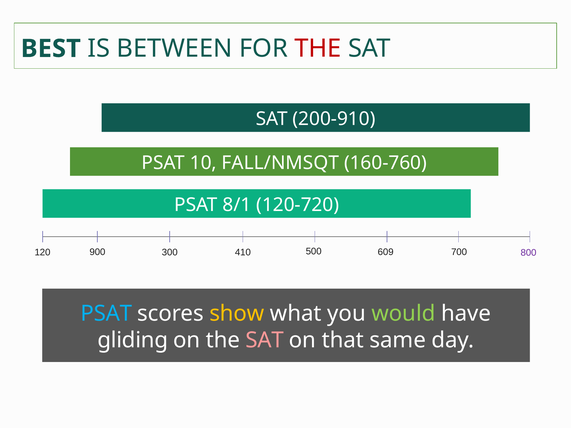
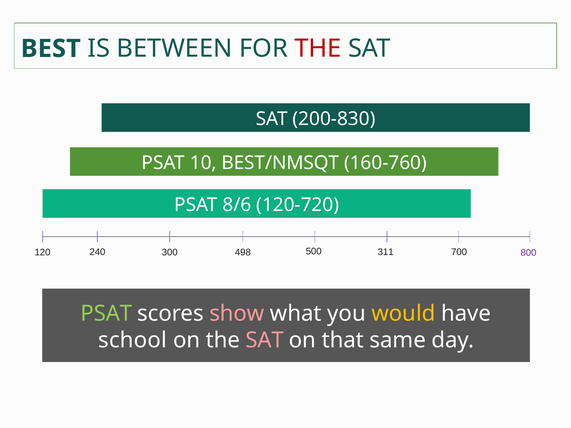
200-910: 200-910 -> 200-830
FALL/NMSQT: FALL/NMSQT -> BEST/NMSQT
8/1: 8/1 -> 8/6
900: 900 -> 240
410: 410 -> 498
609: 609 -> 311
PSAT at (106, 314) colour: light blue -> light green
show colour: yellow -> pink
would colour: light green -> yellow
gliding: gliding -> school
